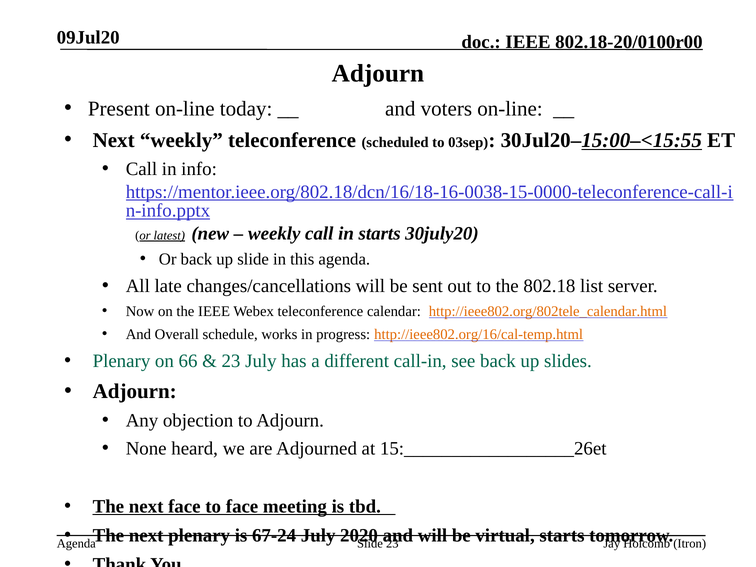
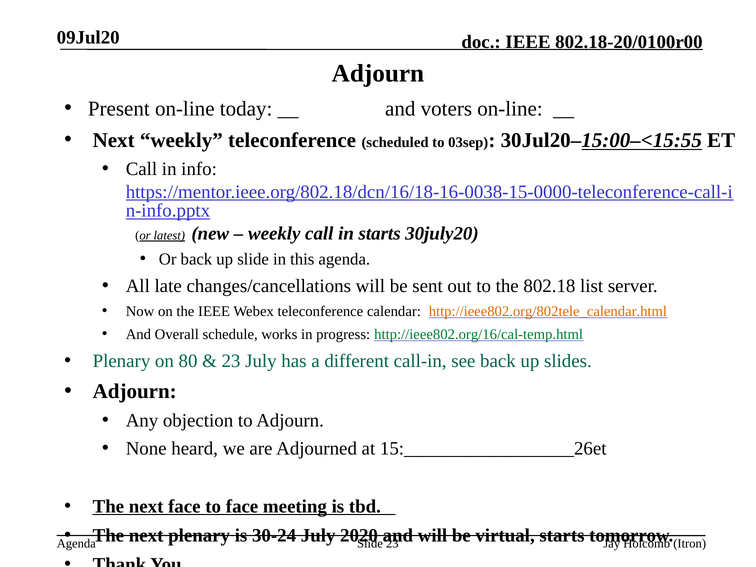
http://ieee802.org/16/cal-temp.html colour: orange -> green
66: 66 -> 80
67-24: 67-24 -> 30-24
